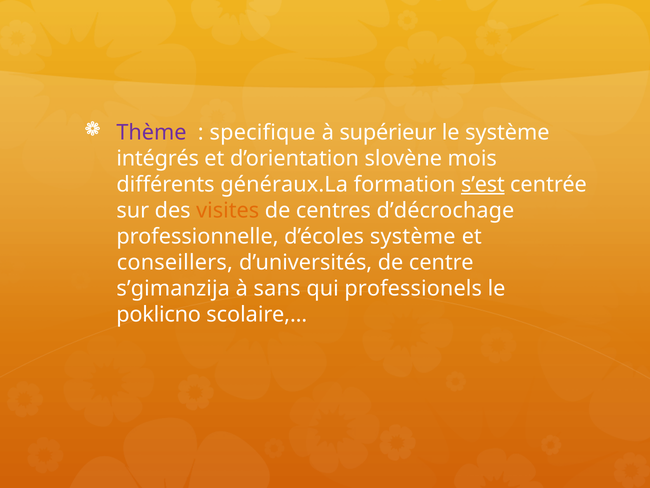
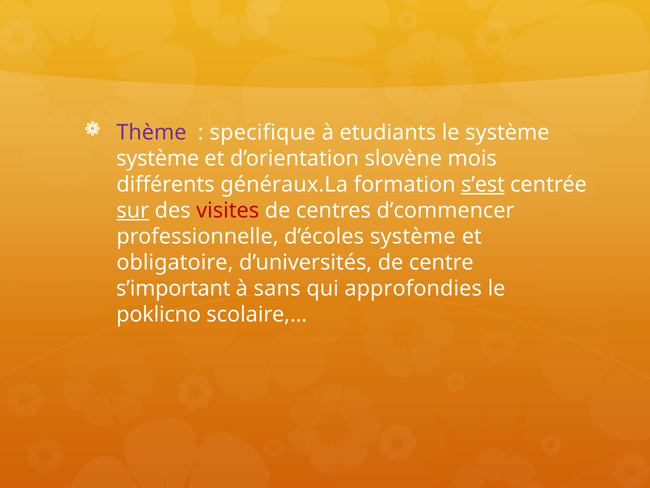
supérieur: supérieur -> etudiants
intégrés at (158, 158): intégrés -> système
sur underline: none -> present
visites colour: orange -> red
d’décrochage: d’décrochage -> d’commencer
conseillers: conseillers -> obligatoire
s’gimanzija: s’gimanzija -> s’important
professionels: professionels -> approfondies
